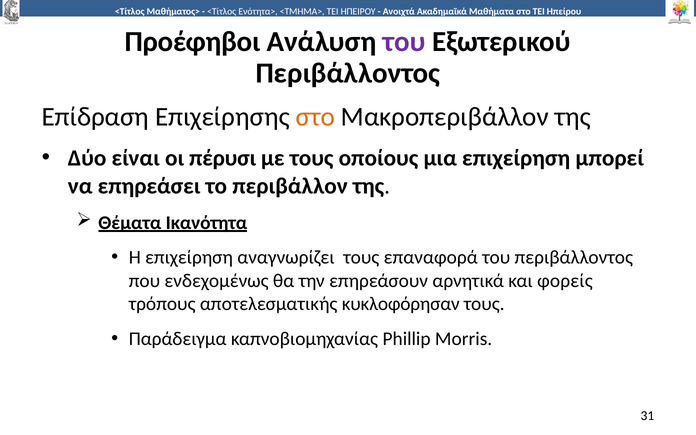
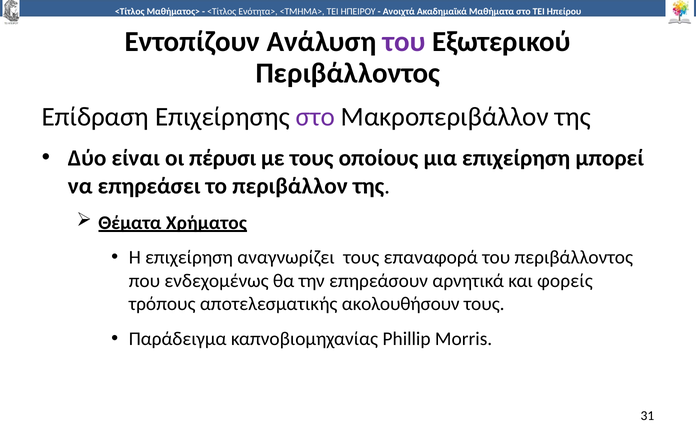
Προέφηβοι: Προέφηβοι -> Εντοπίζουν
στο at (315, 117) colour: orange -> purple
Ικανότητα: Ικανότητα -> Χρήματος
κυκλοφόρησαν: κυκλοφόρησαν -> ακολουθήσουν
